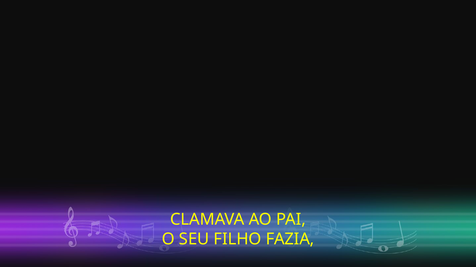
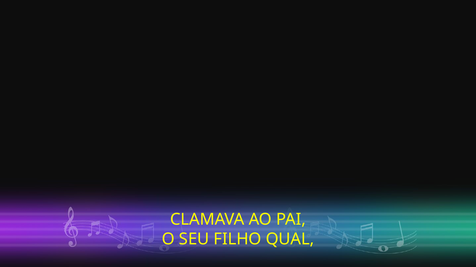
FAZIA: FAZIA -> QUAL
